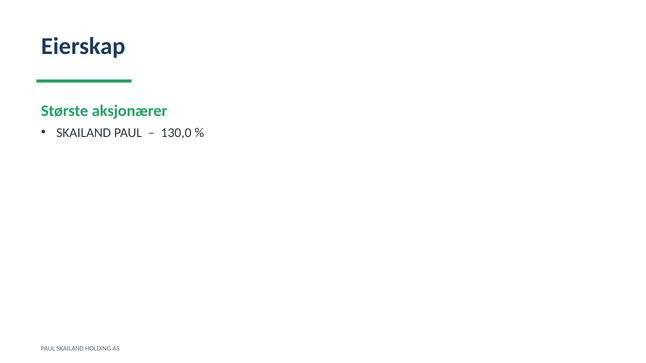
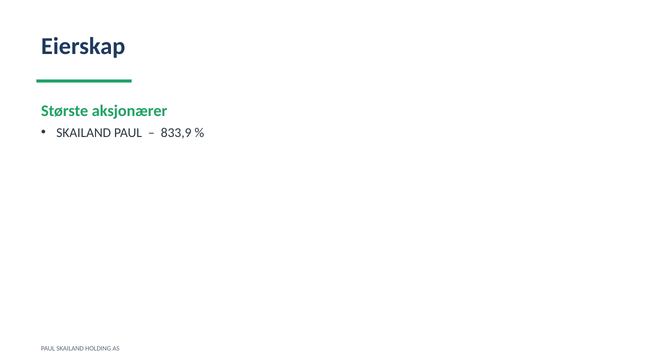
130,0: 130,0 -> 833,9
